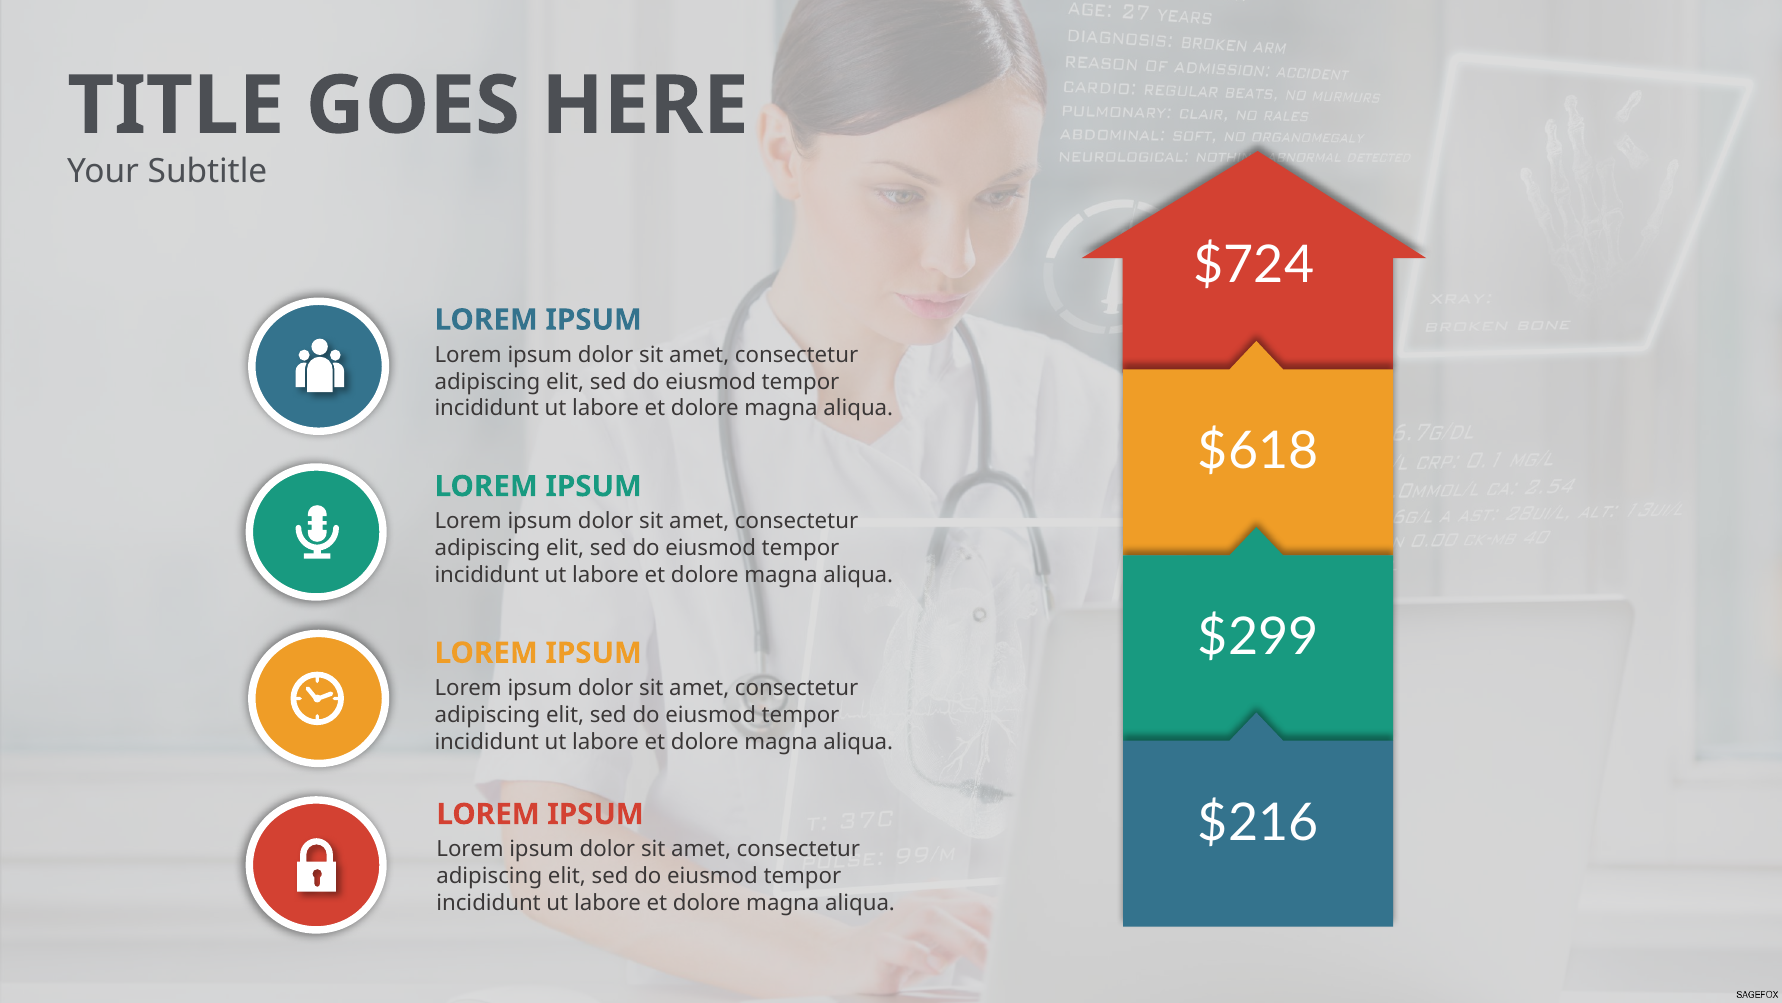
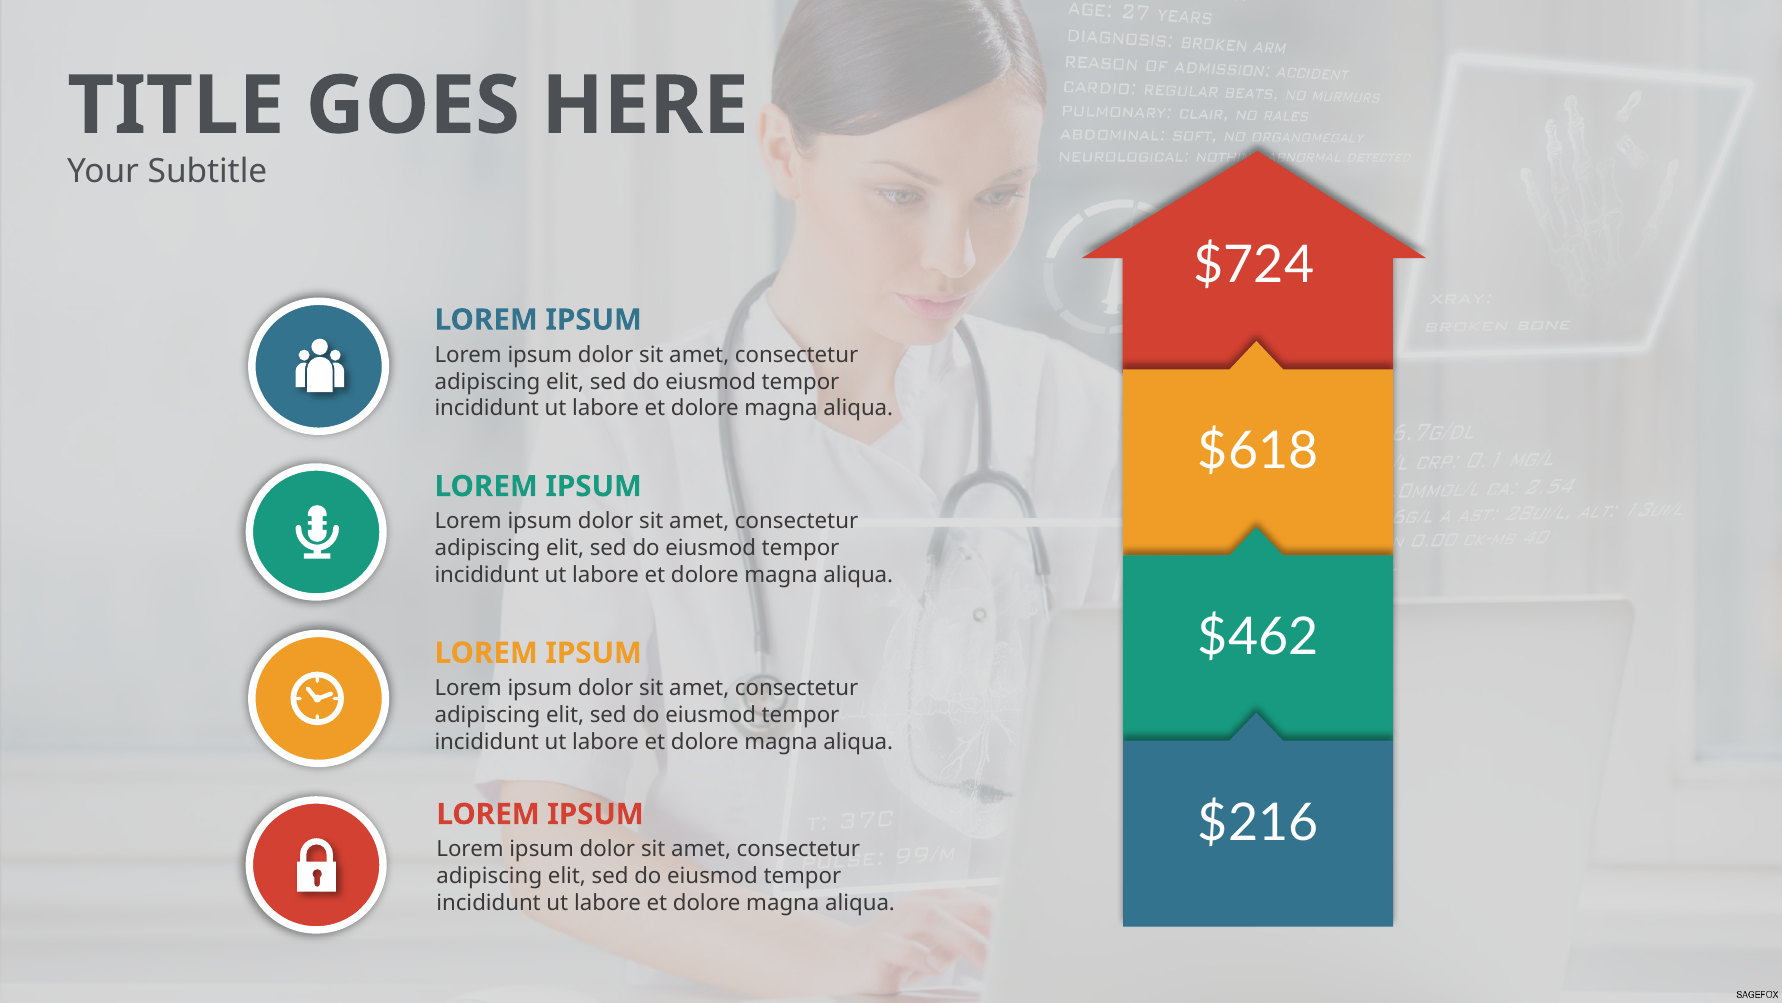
$299: $299 -> $462
